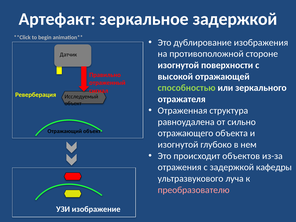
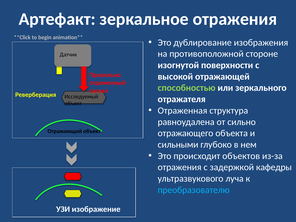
зеркальное задержкой: задержкой -> отражения
изогнутой at (178, 145): изогнутой -> сильными
преобразователю colour: pink -> light blue
